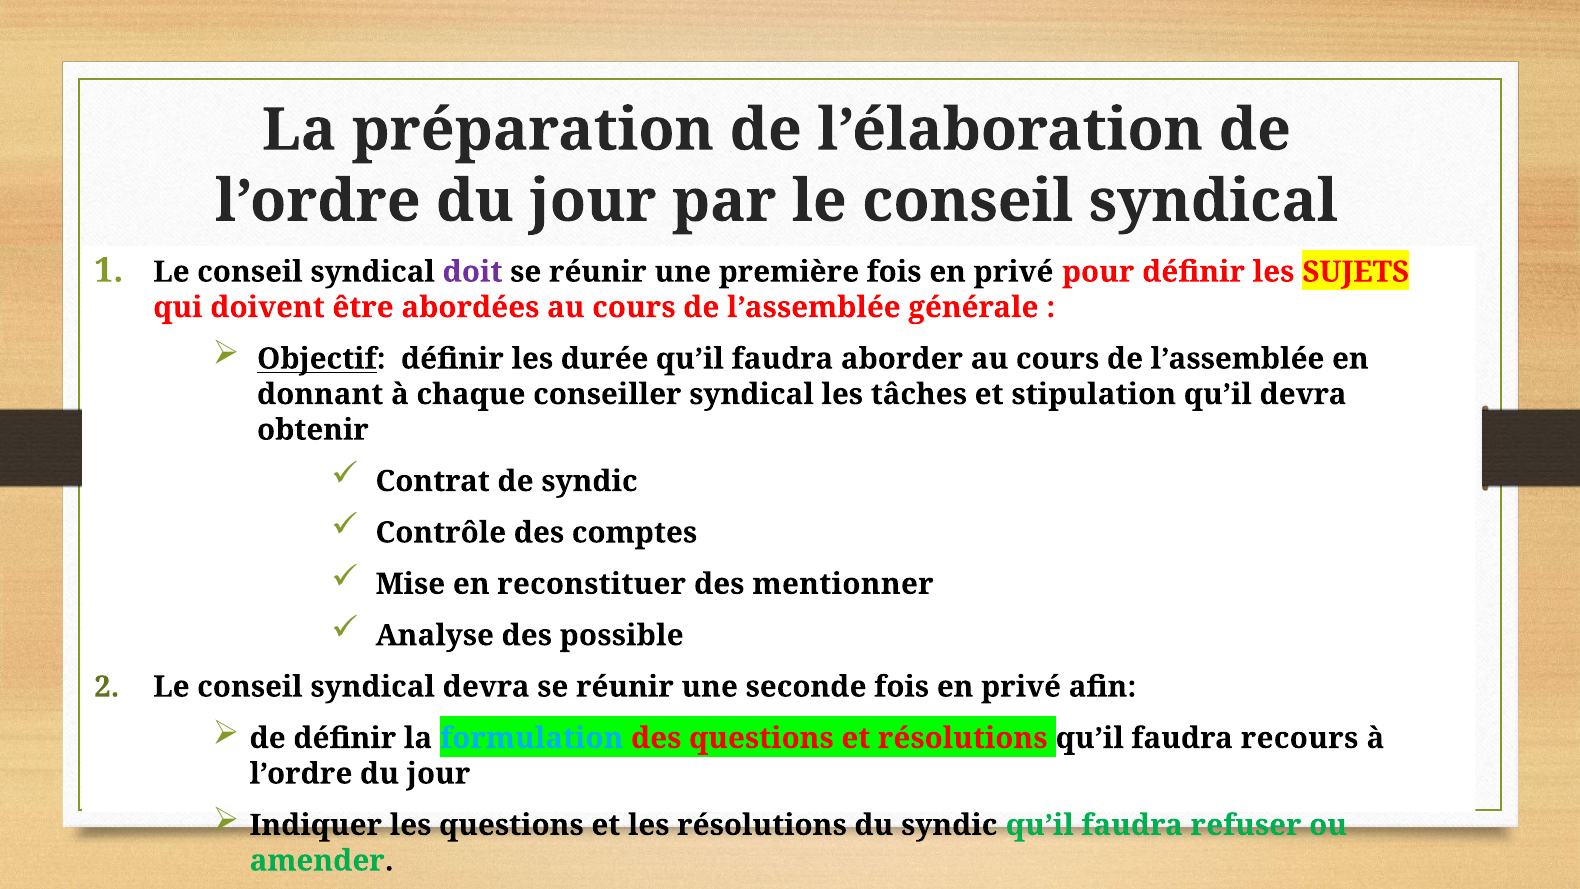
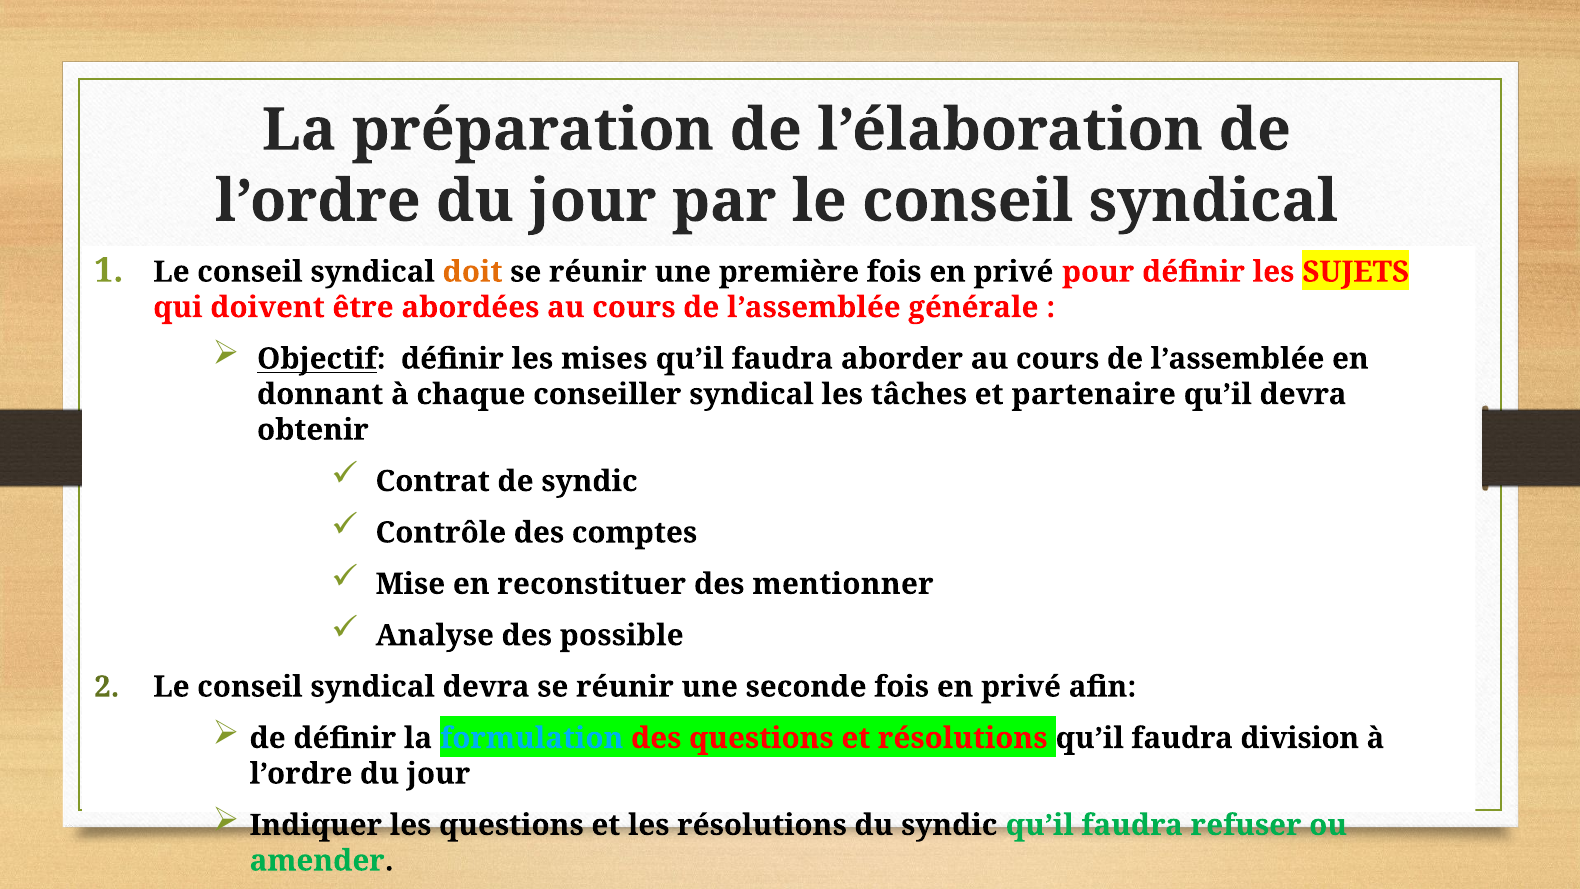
doit colour: purple -> orange
durée: durée -> mises
stipulation: stipulation -> partenaire
recours: recours -> division
